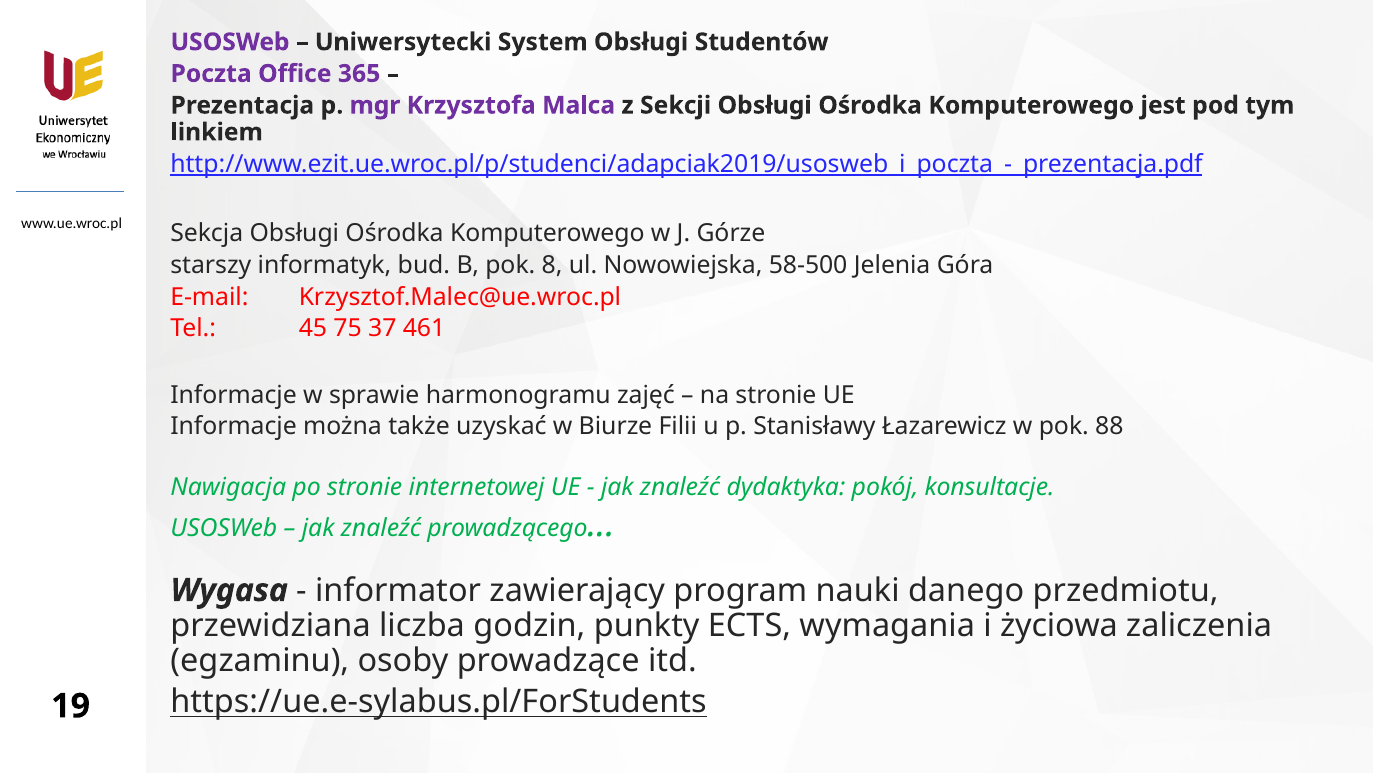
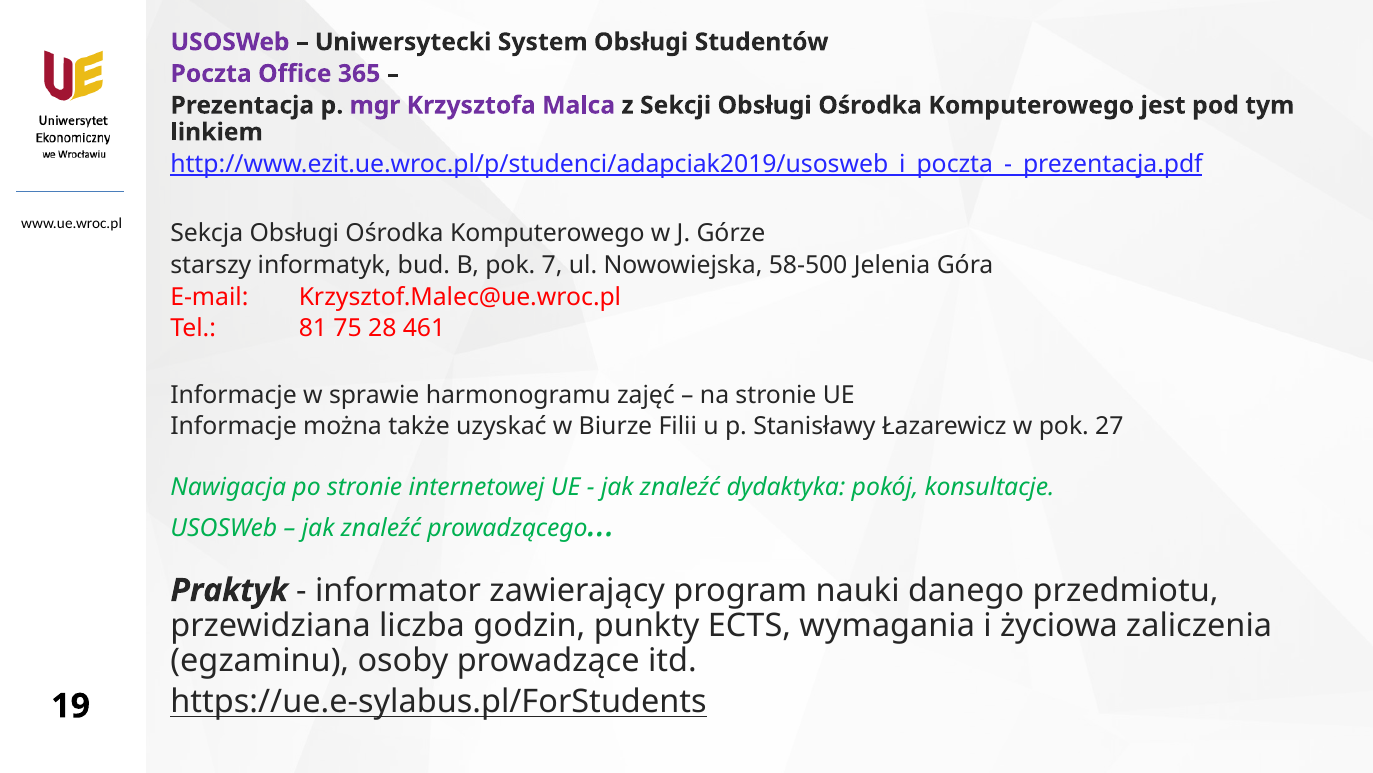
8: 8 -> 7
45: 45 -> 81
37: 37 -> 28
88: 88 -> 27
Wygasa: Wygasa -> Praktyk
